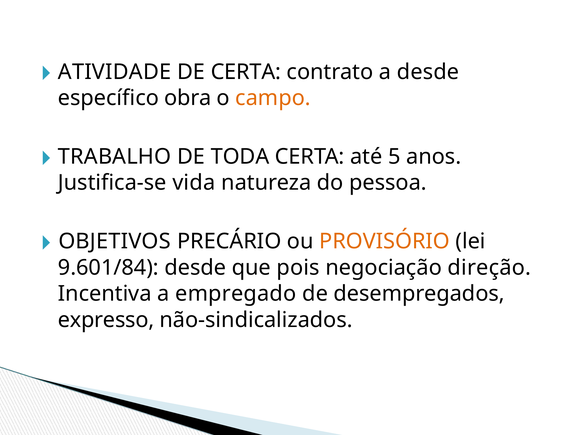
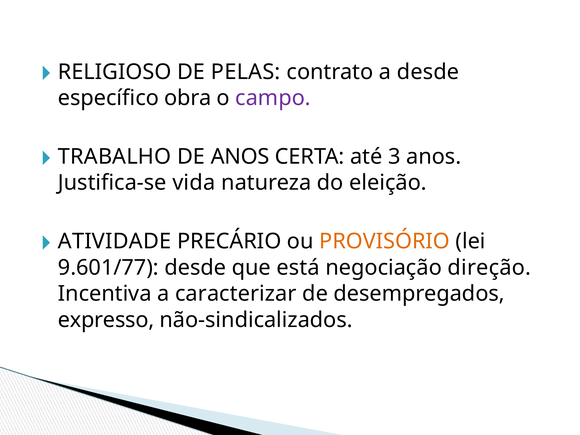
ATIVIDADE: ATIVIDADE -> RELIGIOSO
DE CERTA: CERTA -> PELAS
campo colour: orange -> purple
DE TODA: TODA -> ANOS
5: 5 -> 3
pessoa: pessoa -> eleição
OBJETIVOS: OBJETIVOS -> ATIVIDADE
9.601/84: 9.601/84 -> 9.601/77
pois: pois -> está
empregado: empregado -> caracterizar
